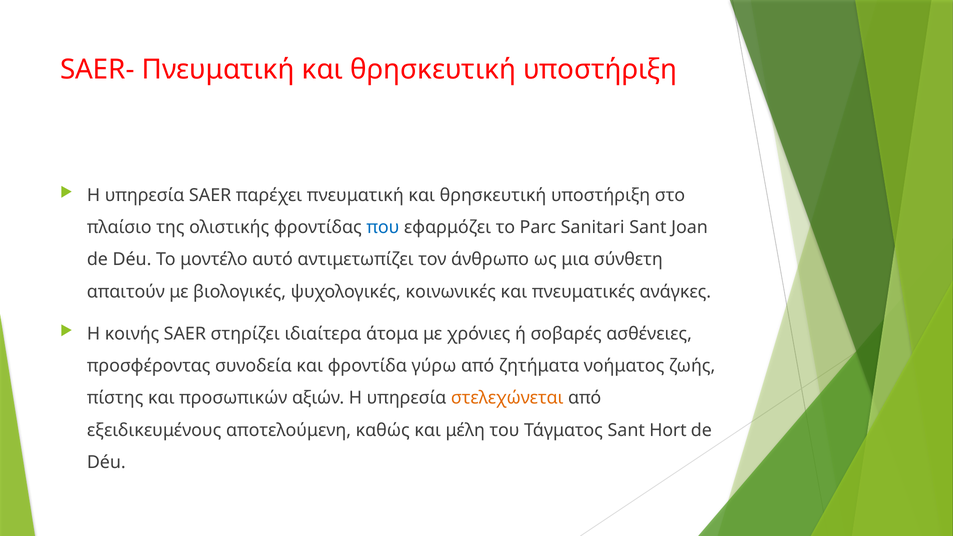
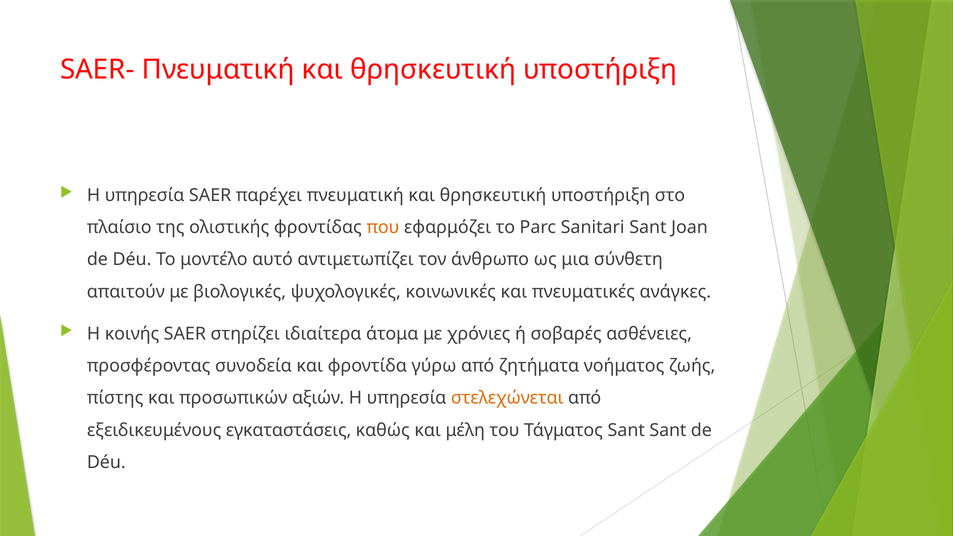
που colour: blue -> orange
αποτελούμενη: αποτελούμενη -> εγκαταστάσεις
Sant Hort: Hort -> Sant
